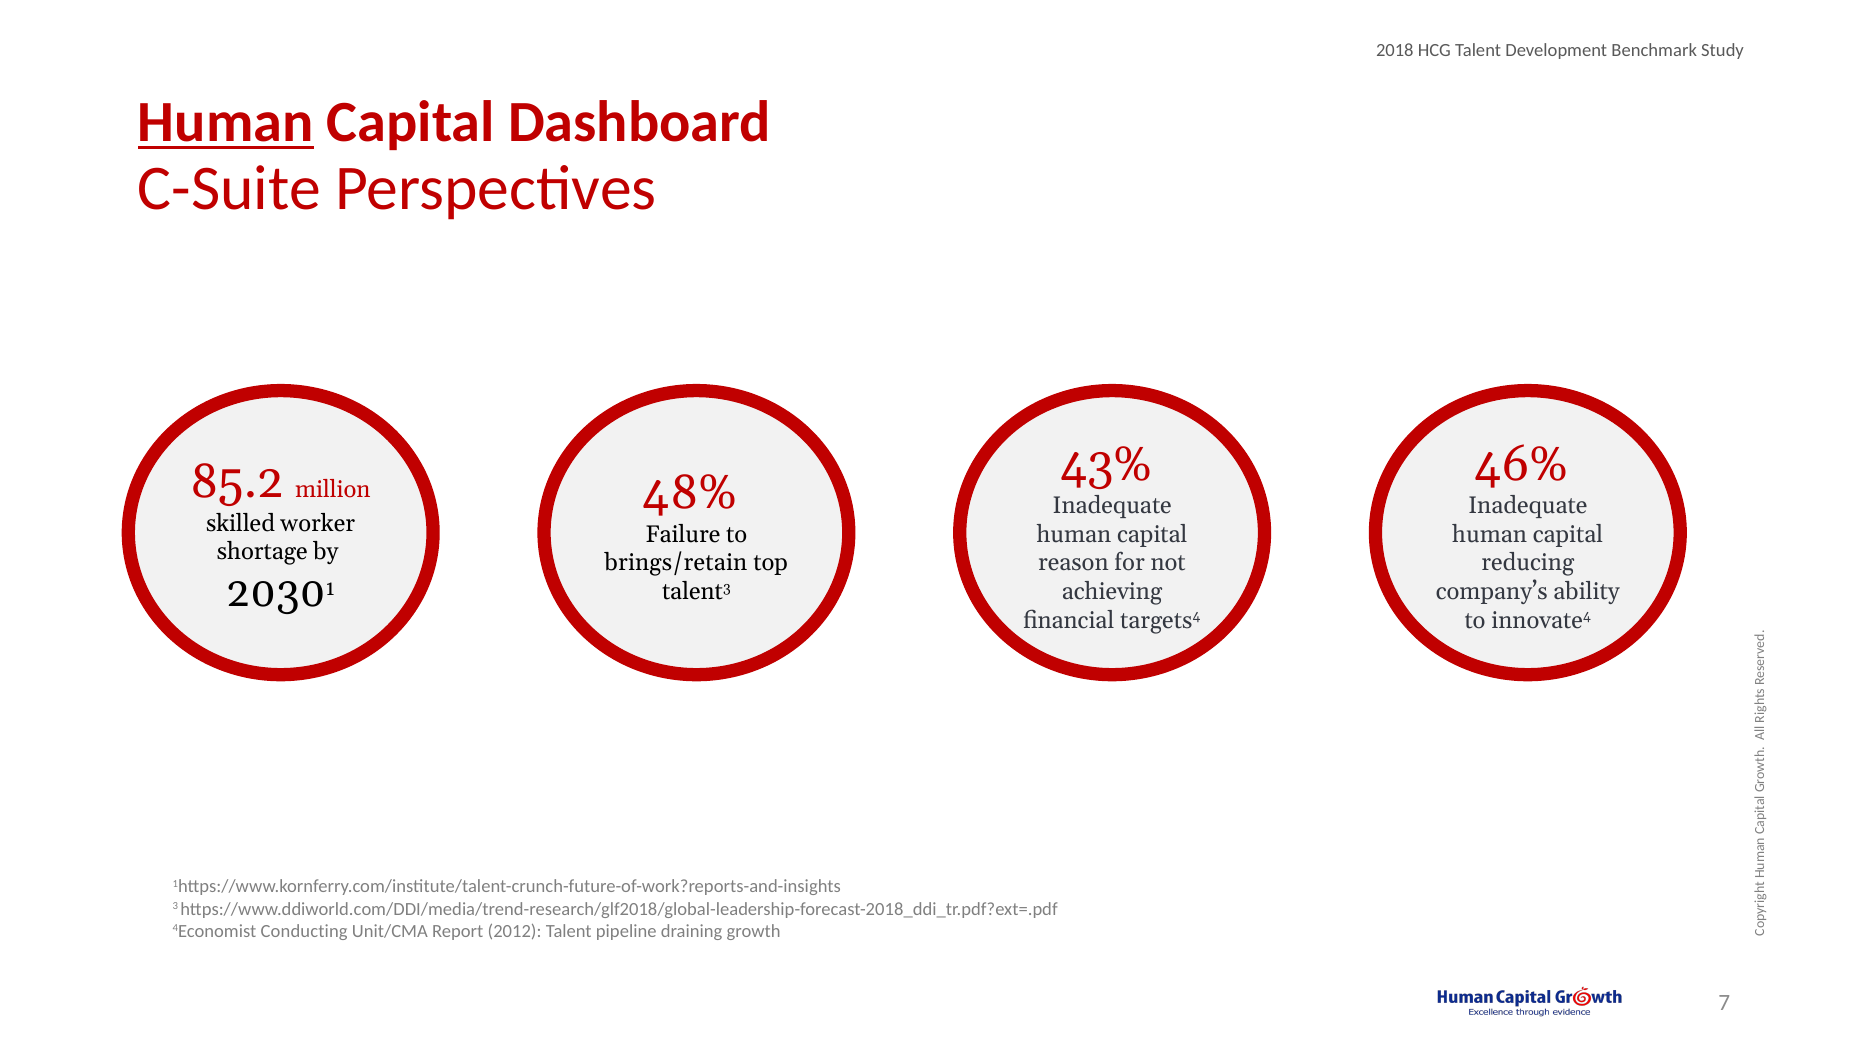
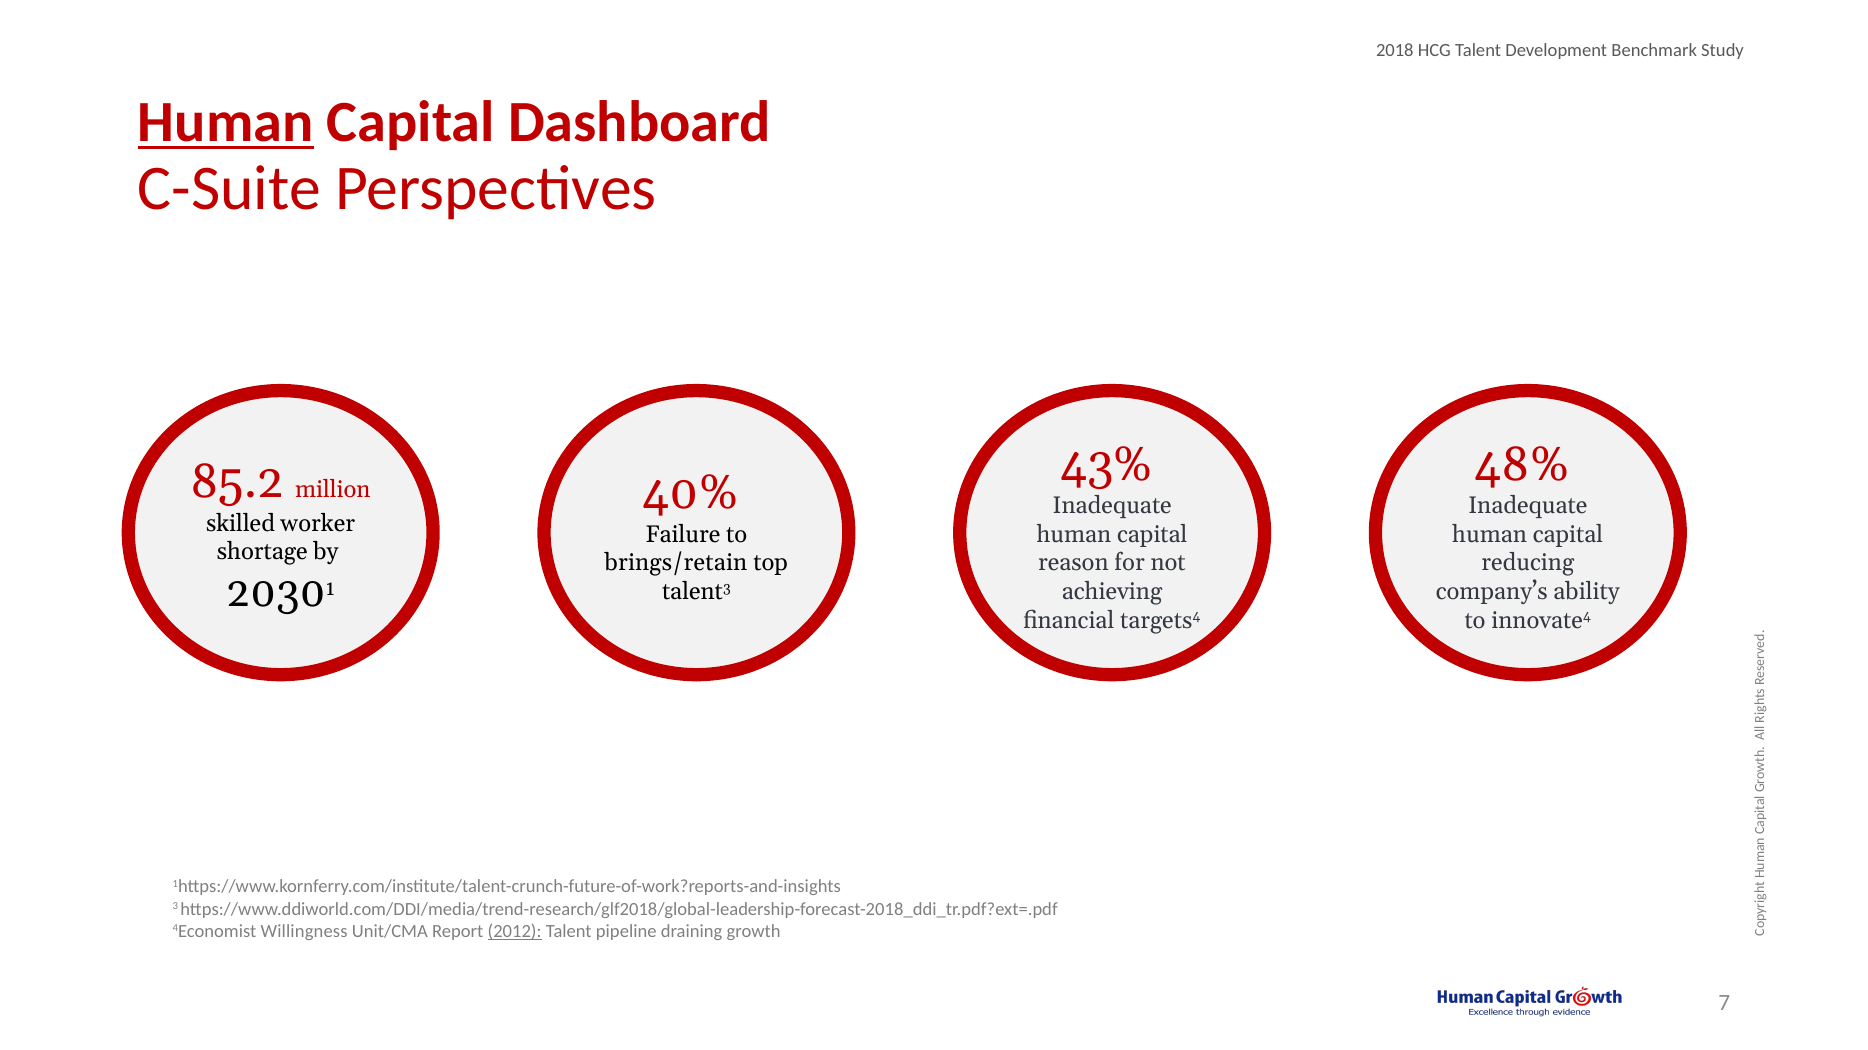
46%: 46% -> 48%
48%: 48% -> 40%
Conducting: Conducting -> Willingness
2012 underline: none -> present
